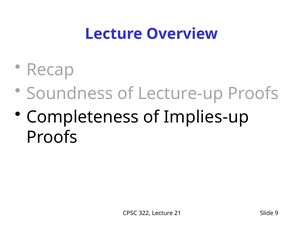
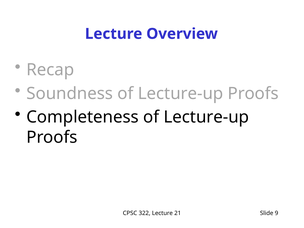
Completeness of Implies-up: Implies-up -> Lecture-up
